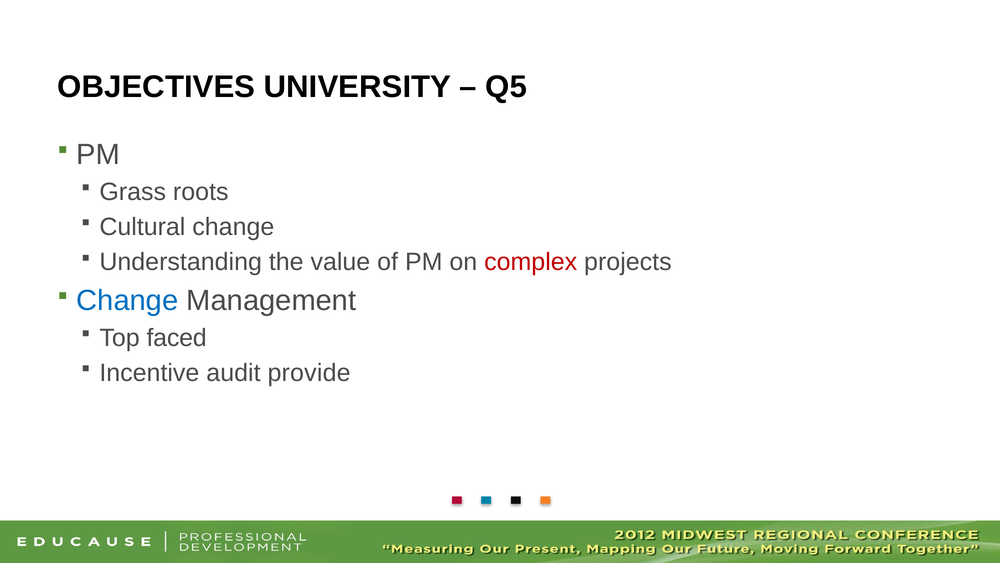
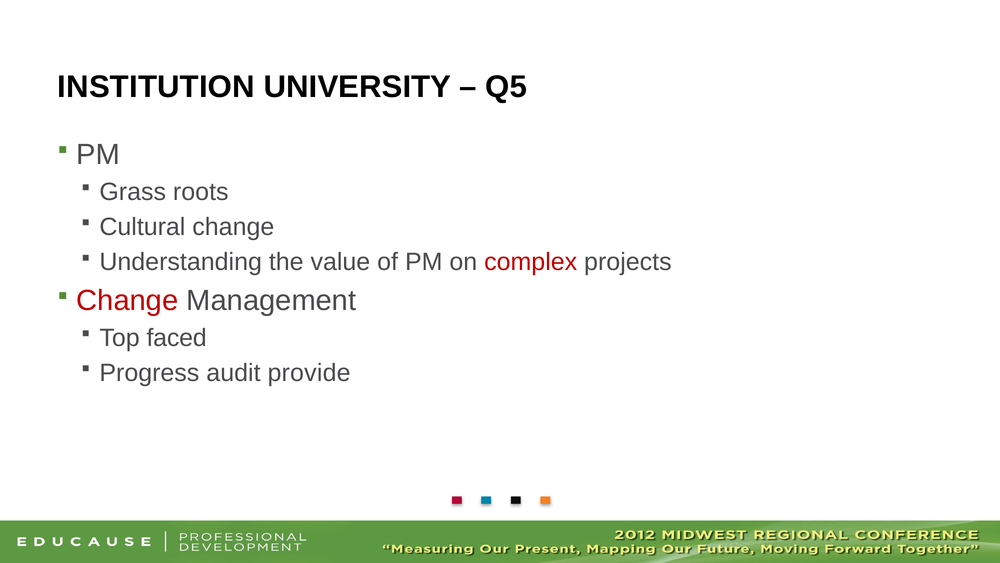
OBJECTIVES: OBJECTIVES -> INSTITUTION
Change at (127, 300) colour: blue -> red
Incentive: Incentive -> Progress
